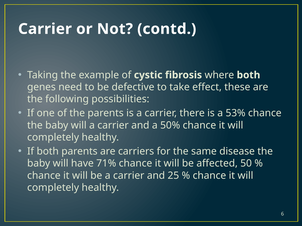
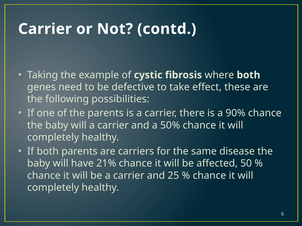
53%: 53% -> 90%
71%: 71% -> 21%
